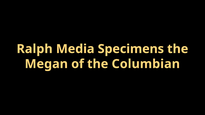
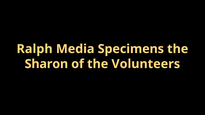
Megan: Megan -> Sharon
Columbian: Columbian -> Volunteers
